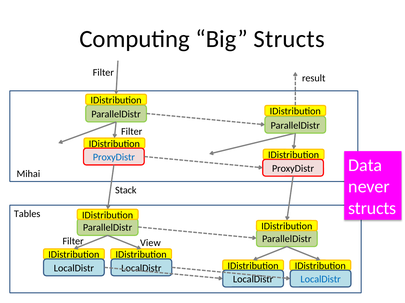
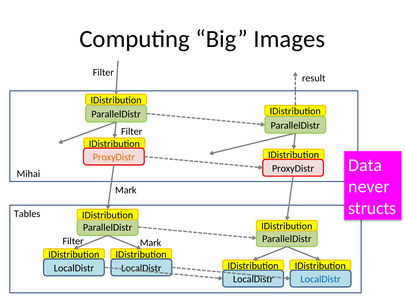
Big Structs: Structs -> Images
ProxyDistr at (114, 158) colour: blue -> orange
Stack at (126, 191): Stack -> Mark
View at (150, 243): View -> Mark
